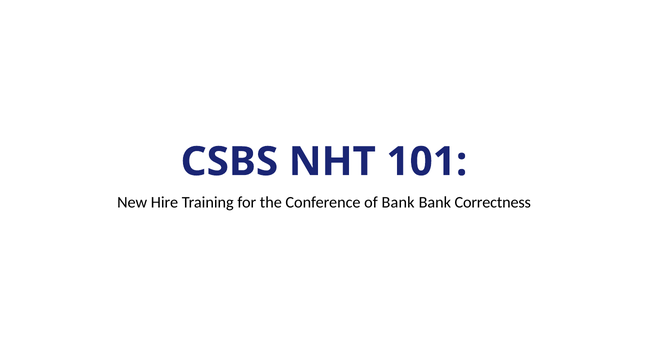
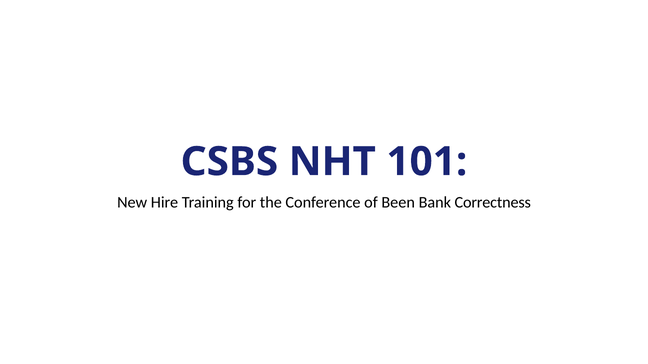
of Bank: Bank -> Been
